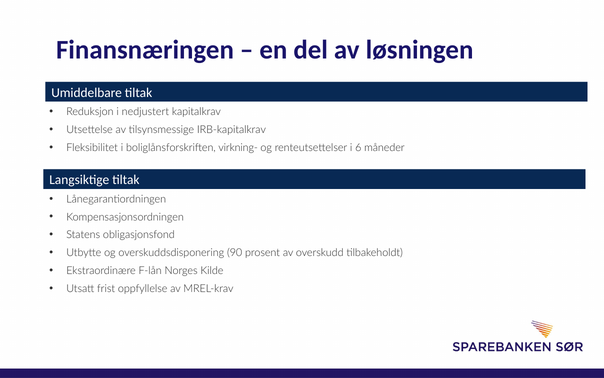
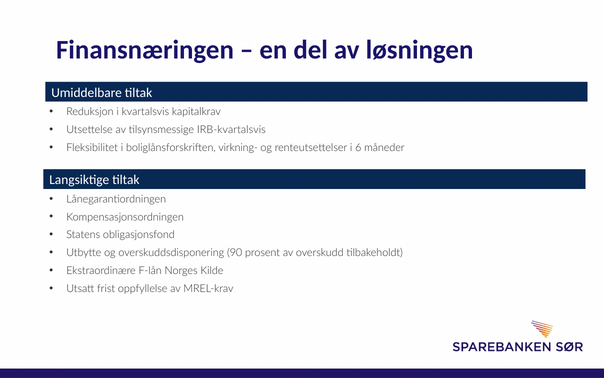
nedjustert: nedjustert -> kvartalsvis
IRB-kapitalkrav: IRB-kapitalkrav -> IRB-kvartalsvis
